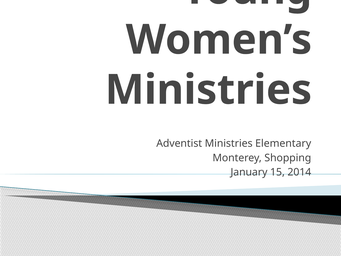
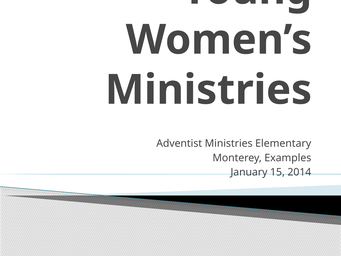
Shopping: Shopping -> Examples
